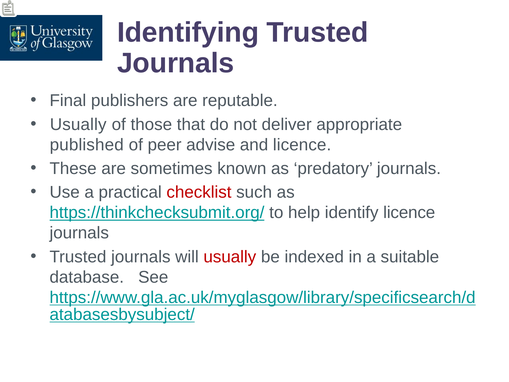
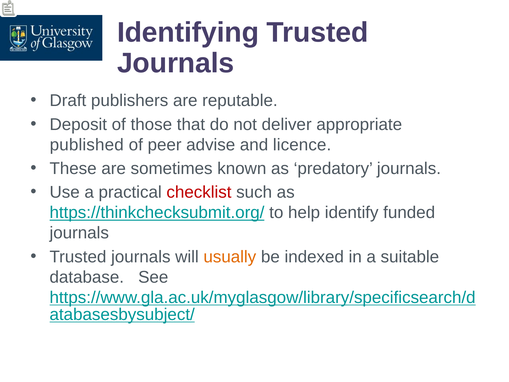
Final: Final -> Draft
Usually at (78, 124): Usually -> Deposit
identify licence: licence -> funded
usually at (230, 257) colour: red -> orange
